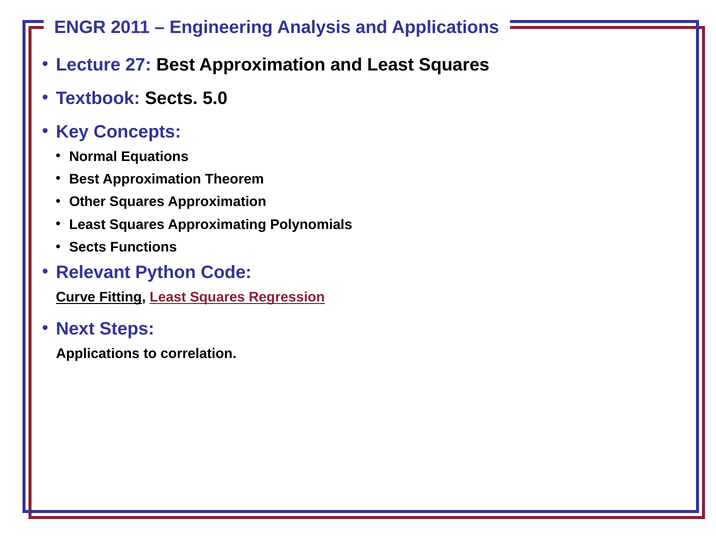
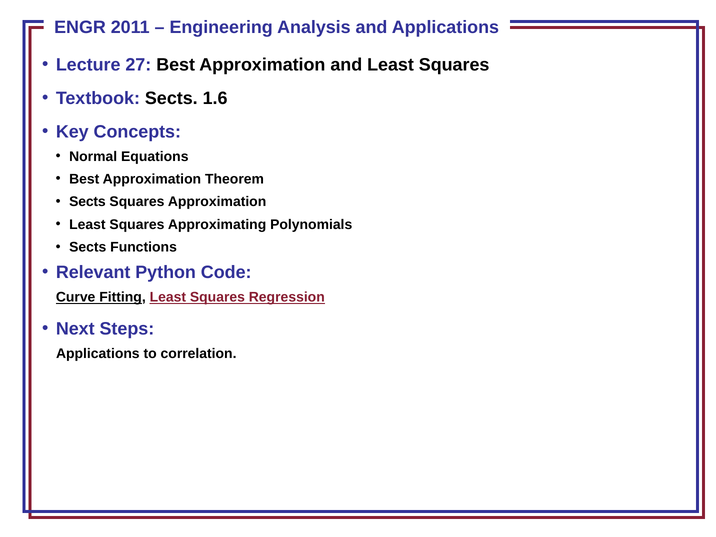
5.0: 5.0 -> 1.6
Other at (87, 202): Other -> Sects
